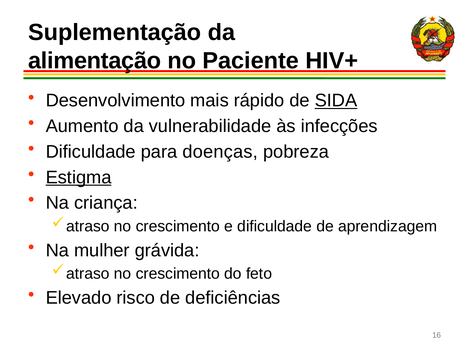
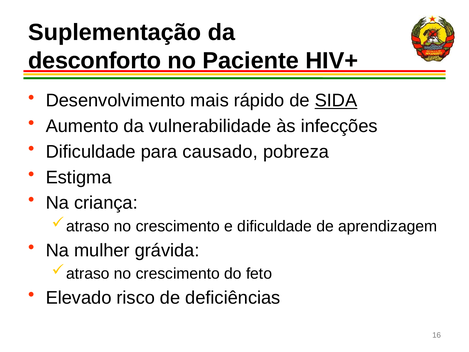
alimentação: alimentação -> desconforto
doenças: doenças -> causado
Estigma underline: present -> none
